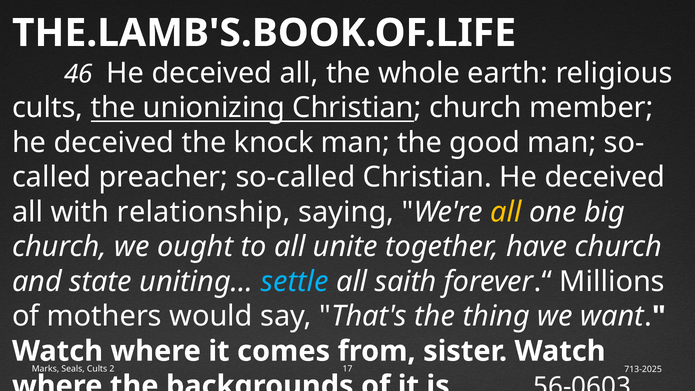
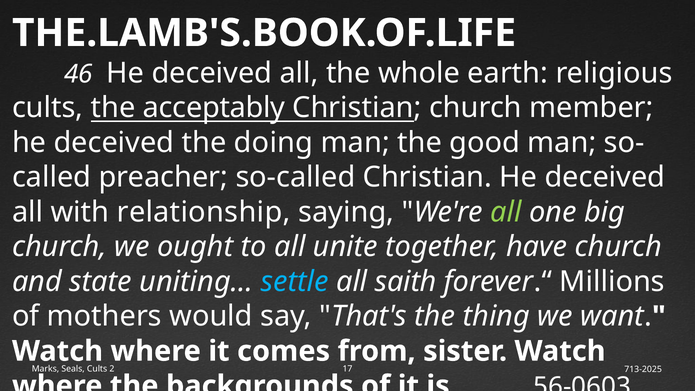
unionizing: unionizing -> acceptably
knock: knock -> doing
all at (506, 212) colour: yellow -> light green
